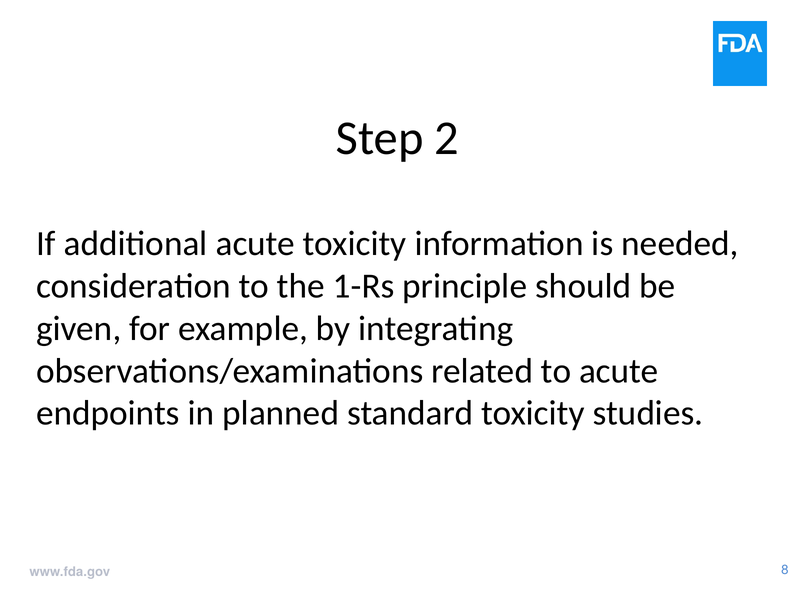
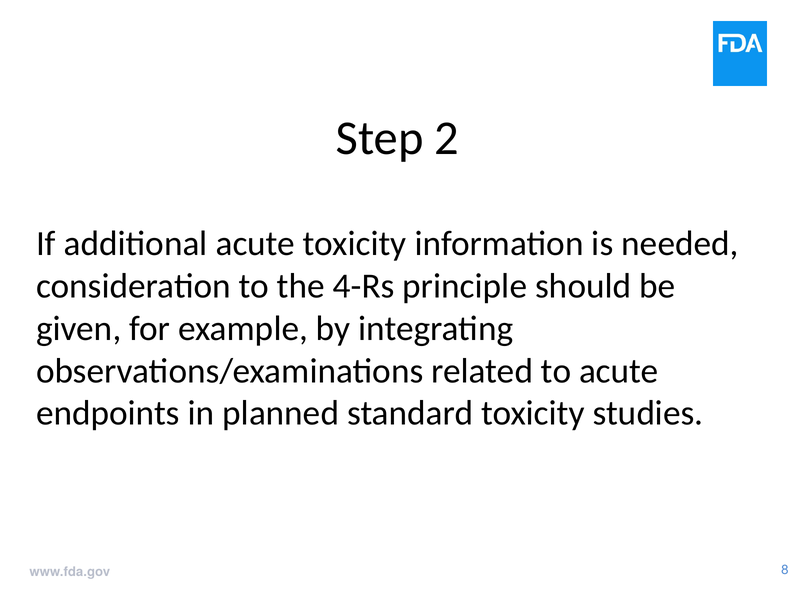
1-Rs: 1-Rs -> 4-Rs
